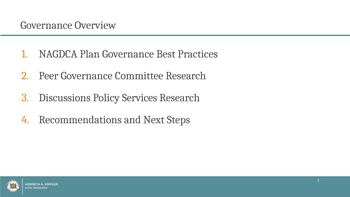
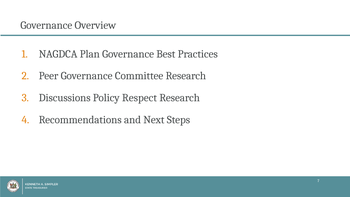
Services: Services -> Respect
